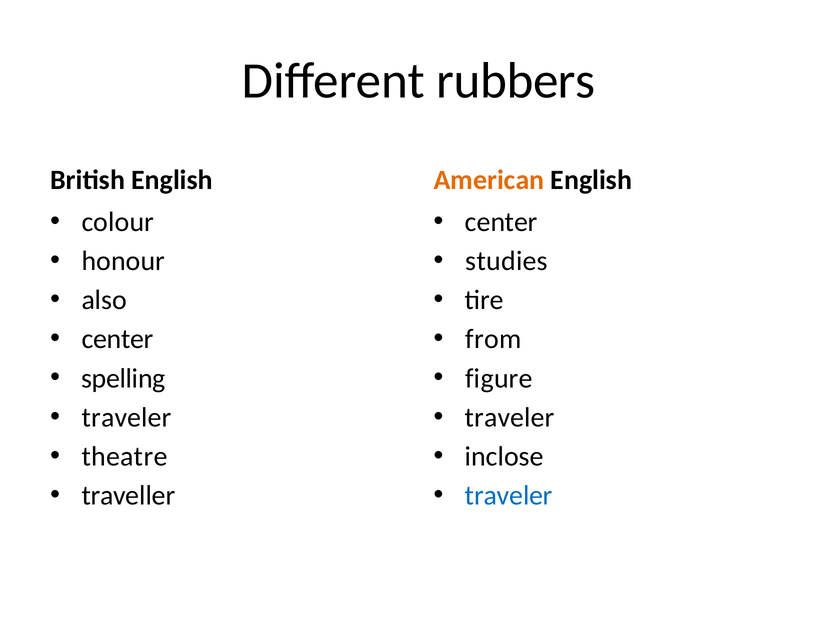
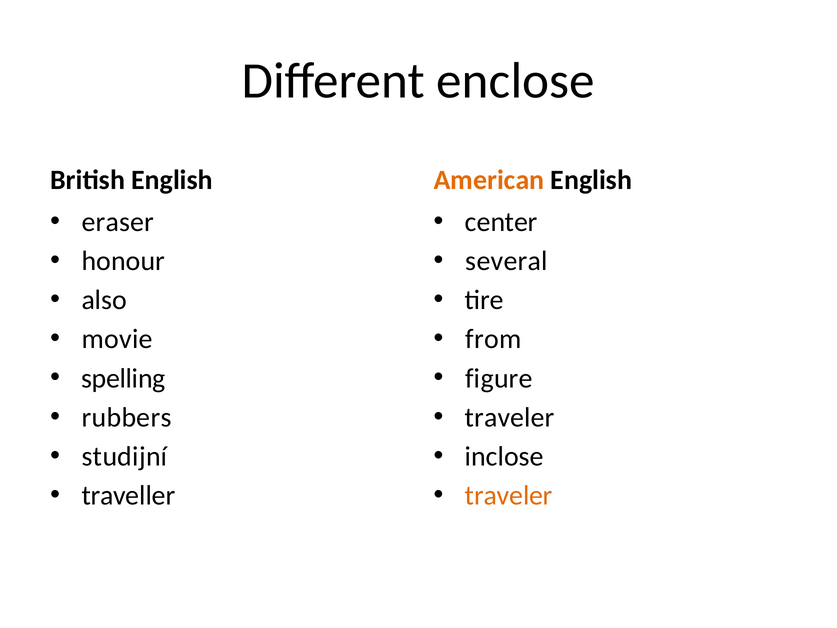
rubbers: rubbers -> enclose
colour: colour -> eraser
studies: studies -> several
center at (118, 339): center -> movie
traveler at (127, 417): traveler -> rubbers
theatre: theatre -> studijní
traveler at (509, 495) colour: blue -> orange
